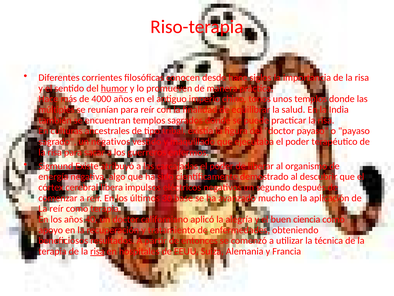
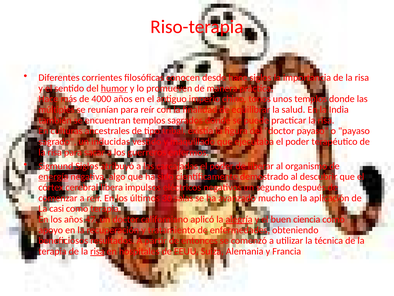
un negativos: negativos -> inducidas
Sigmund Existe: Existe -> Siglos
energía underline: none -> present
base: base -> salas
La reír: reír -> casi
40: 40 -> 47
alegría underline: none -> present
